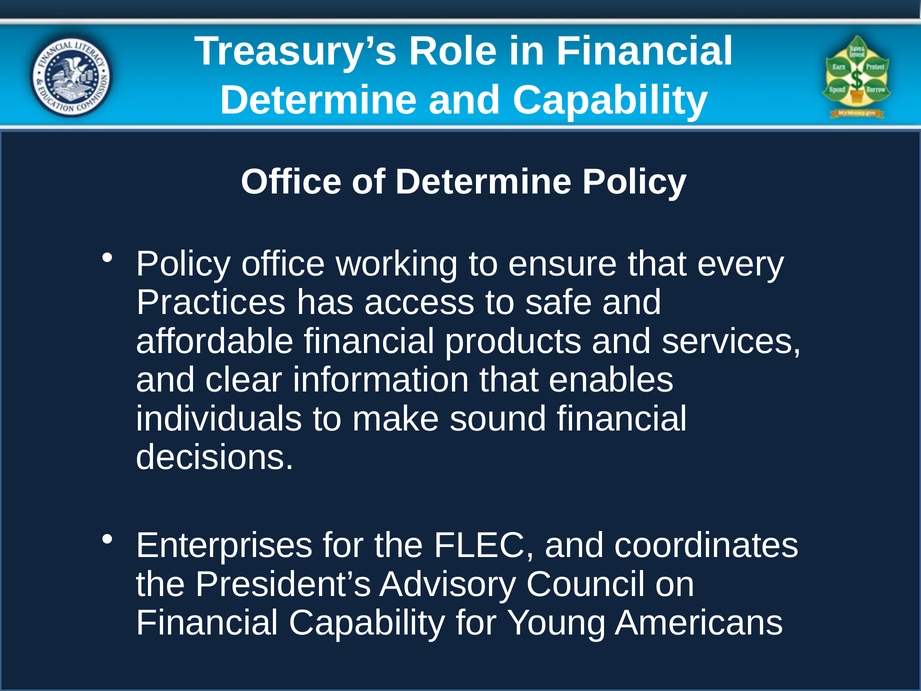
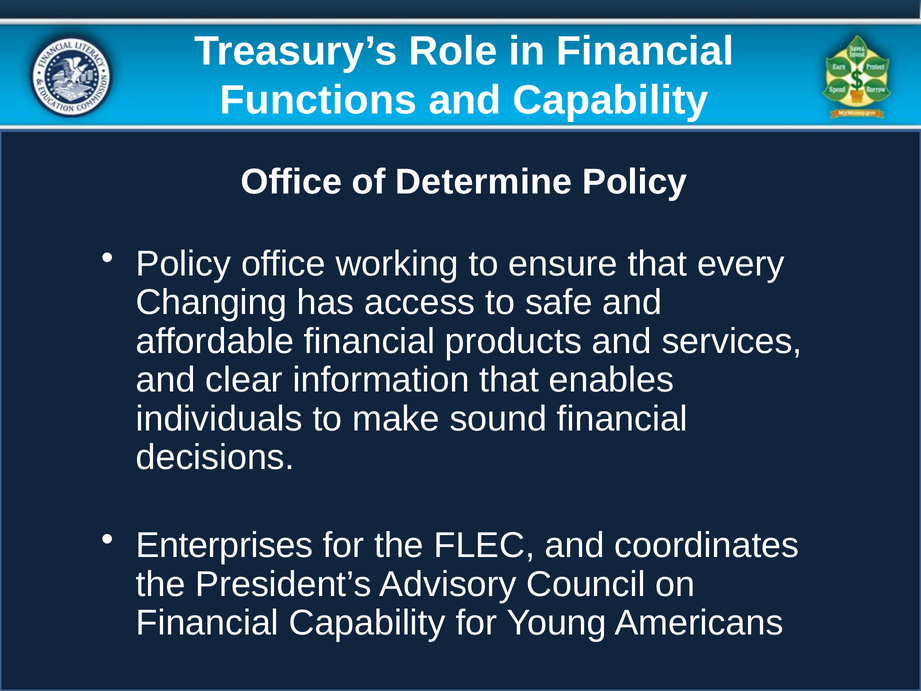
Determine at (319, 100): Determine -> Functions
Practices: Practices -> Changing
